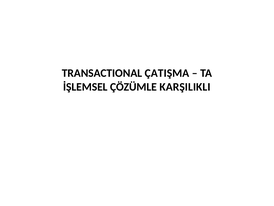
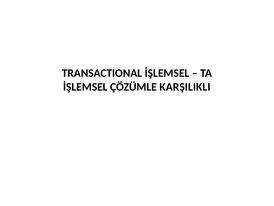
TRANSACTIONAL ÇATIŞMA: ÇATIŞMA -> İŞLEMSEL
